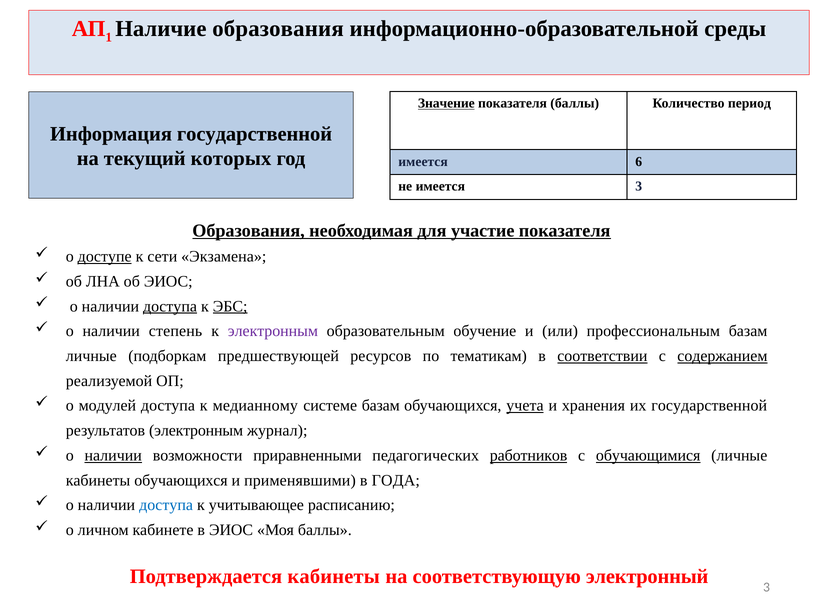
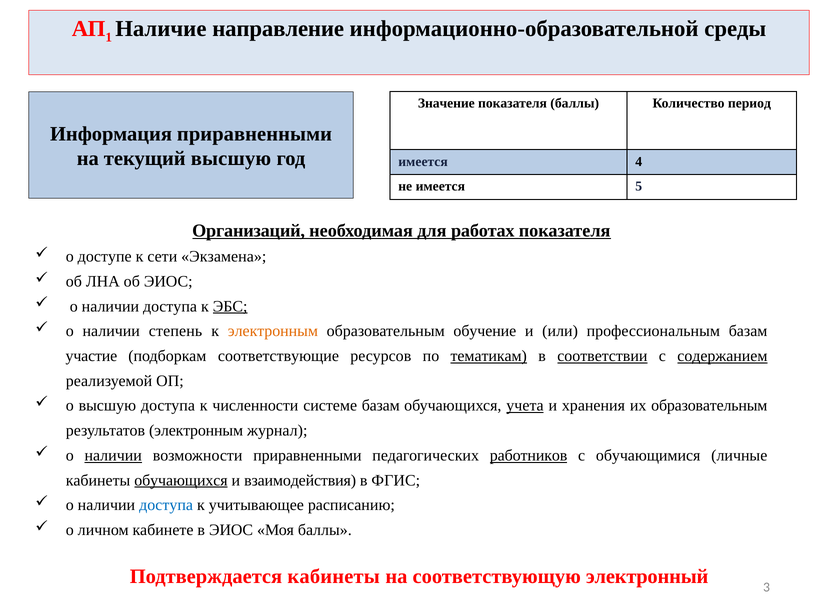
Наличие образования: образования -> направление
Значение underline: present -> none
Информация государственной: государственной -> приравненными
текущий которых: которых -> высшую
6: 6 -> 4
имеется 3: 3 -> 5
Образования at (249, 230): Образования -> Организаций
участие: участие -> работах
доступе underline: present -> none
доступа at (170, 306) underline: present -> none
электронным at (273, 331) colour: purple -> orange
личные at (91, 356): личные -> участие
предшествующей: предшествующей -> соответствующие
тематикам underline: none -> present
о модулей: модулей -> высшую
медианному: медианному -> численности
их государственной: государственной -> образовательным
обучающимися underline: present -> none
обучающихся at (181, 480) underline: none -> present
применявшими: применявшими -> взаимодействия
ГОДА: ГОДА -> ФГИС
